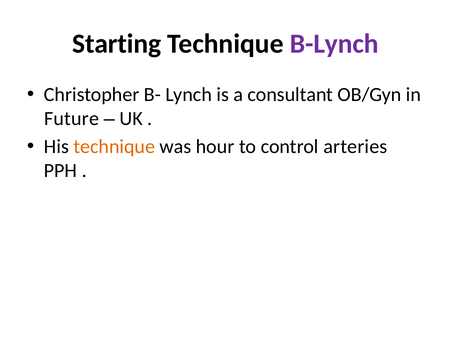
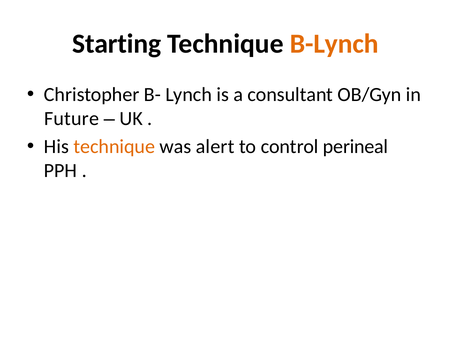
B-Lynch colour: purple -> orange
hour: hour -> alert
arteries: arteries -> perineal
